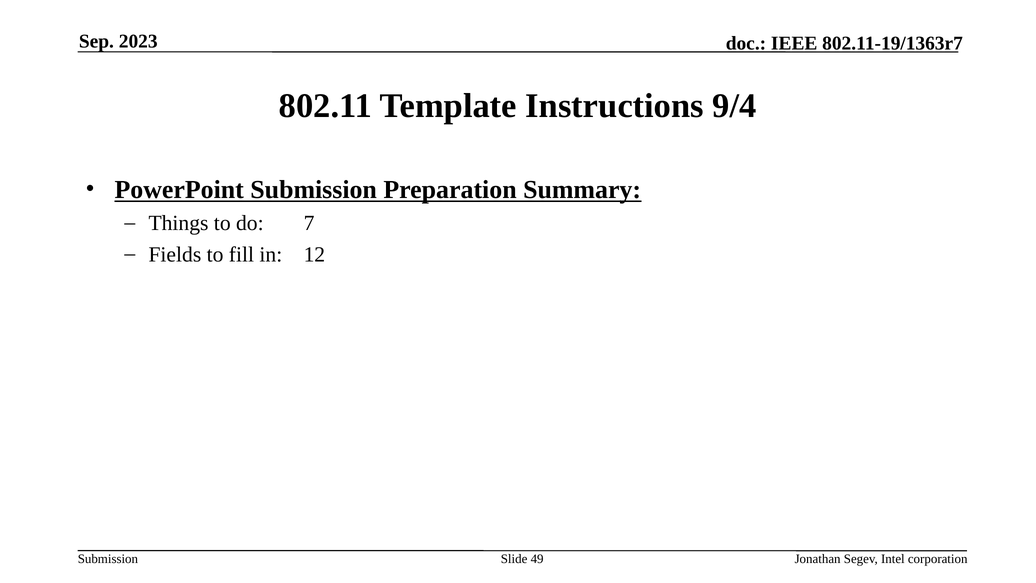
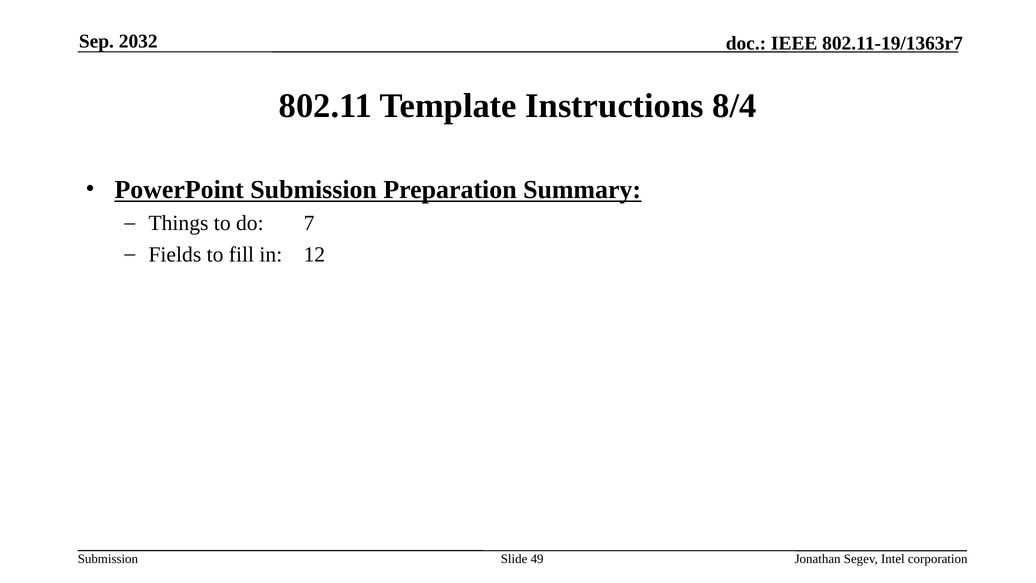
2023: 2023 -> 2032
9/4: 9/4 -> 8/4
